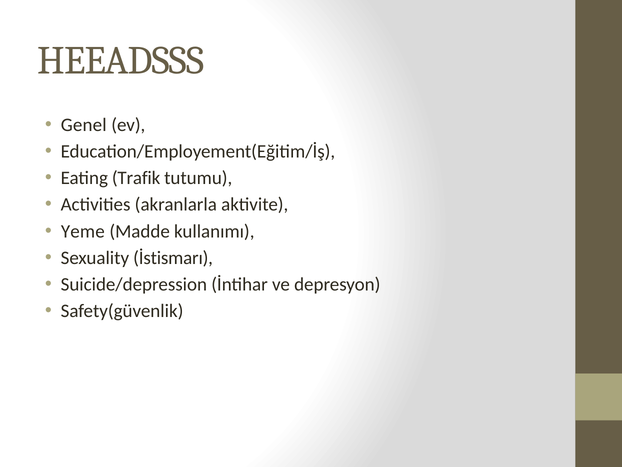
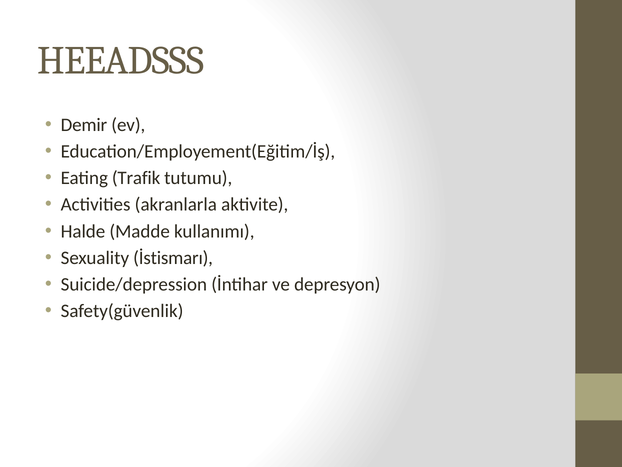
Genel: Genel -> Demir
Yeme: Yeme -> Halde
